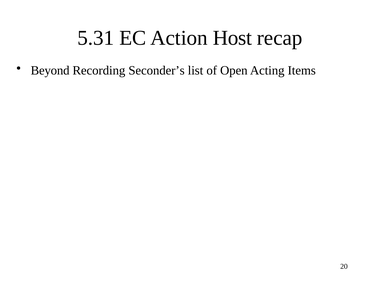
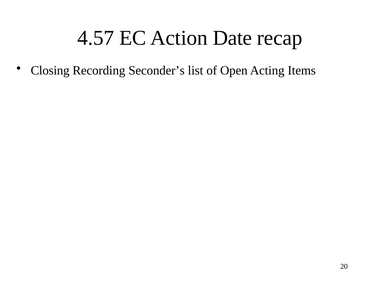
5.31: 5.31 -> 4.57
Host: Host -> Date
Beyond: Beyond -> Closing
